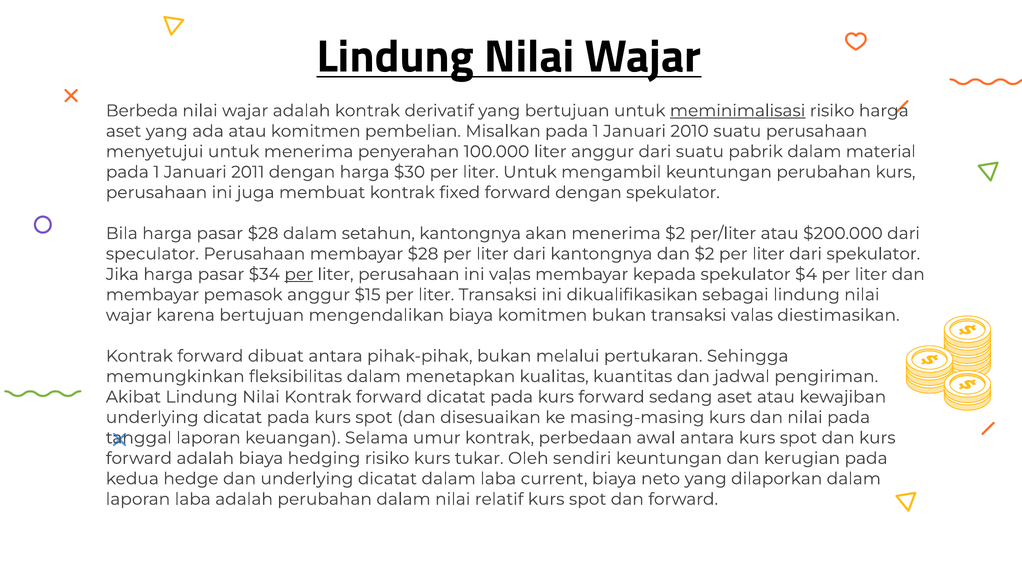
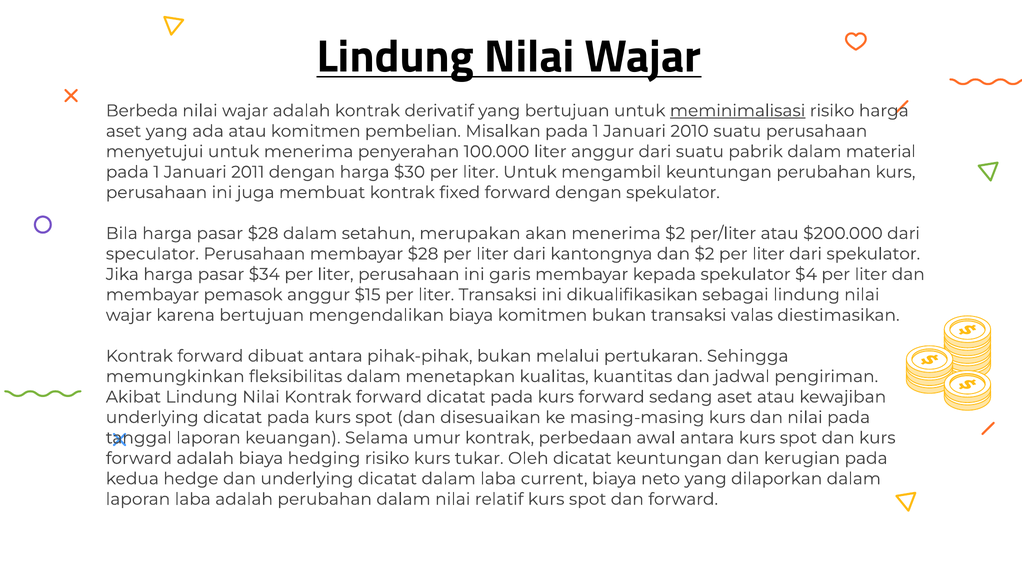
setahun kantongnya: kantongnya -> merupakan
per at (299, 274) underline: present -> none
vaļas: vaļas -> garis
Oleh sendiri: sendiri -> dicatat
